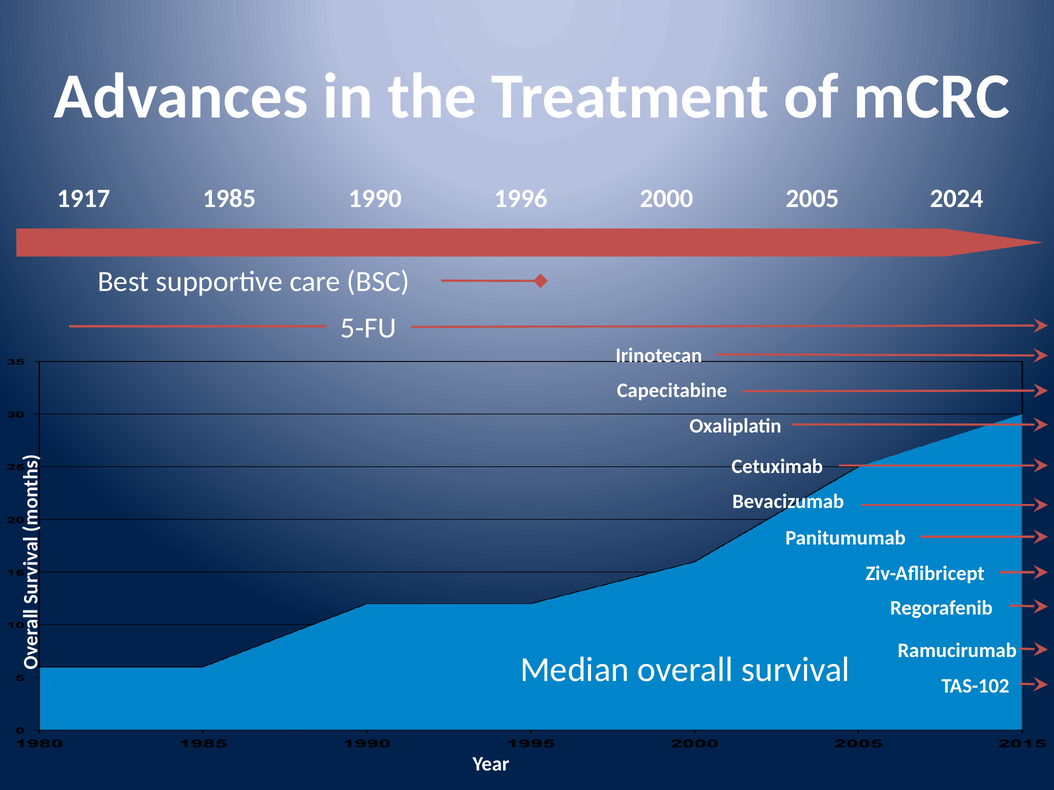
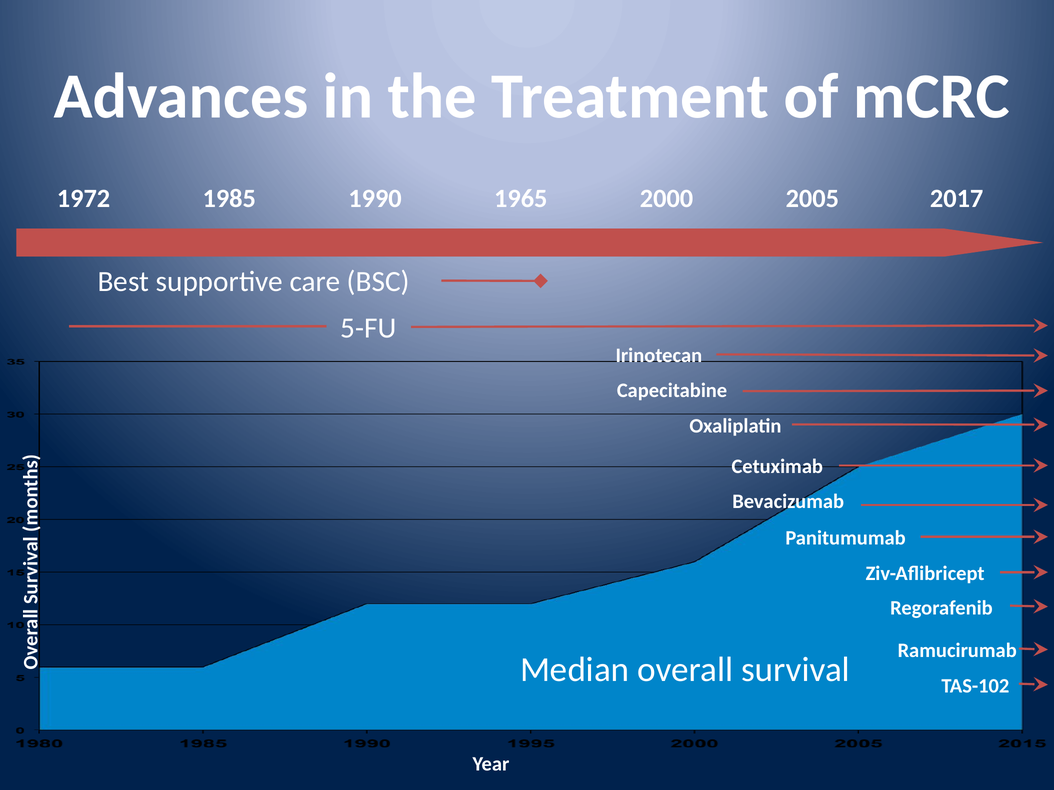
1917: 1917 -> 1972
1996: 1996 -> 1965
2024: 2024 -> 2017
